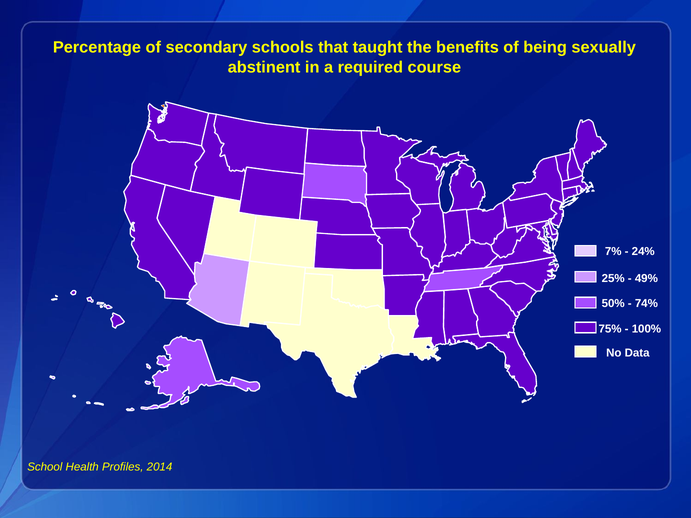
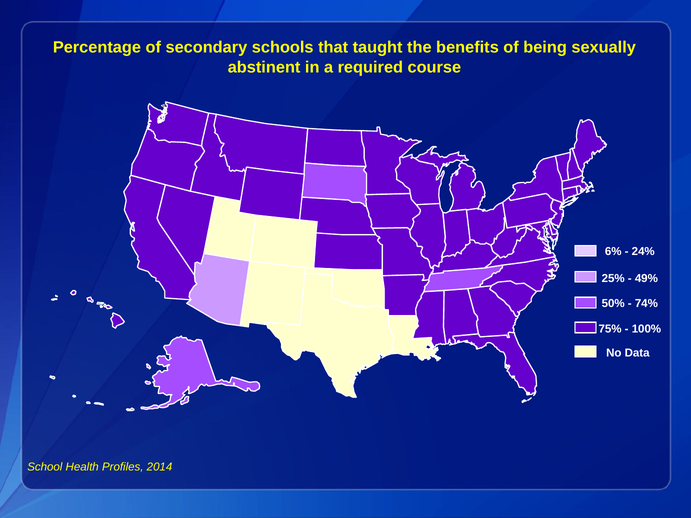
7%: 7% -> 6%
